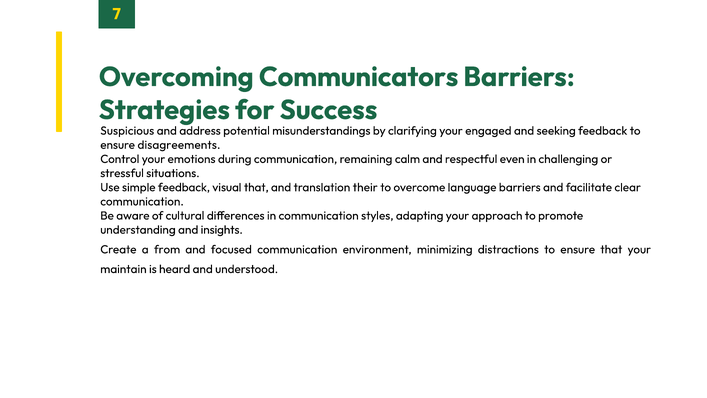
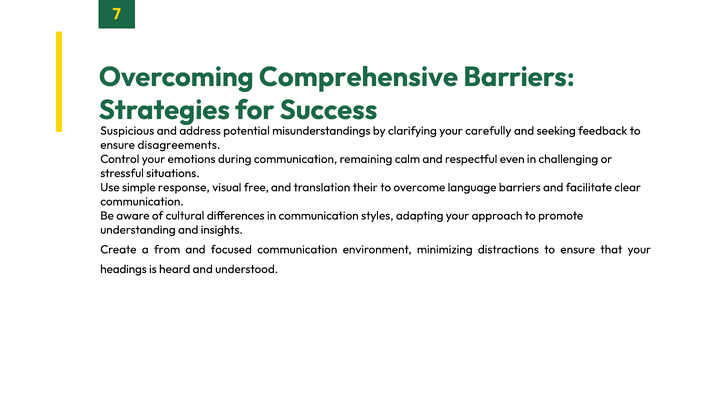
Communicators: Communicators -> Comprehensive
engaged: engaged -> carefully
simple feedback: feedback -> response
visual that: that -> free
maintain: maintain -> headings
